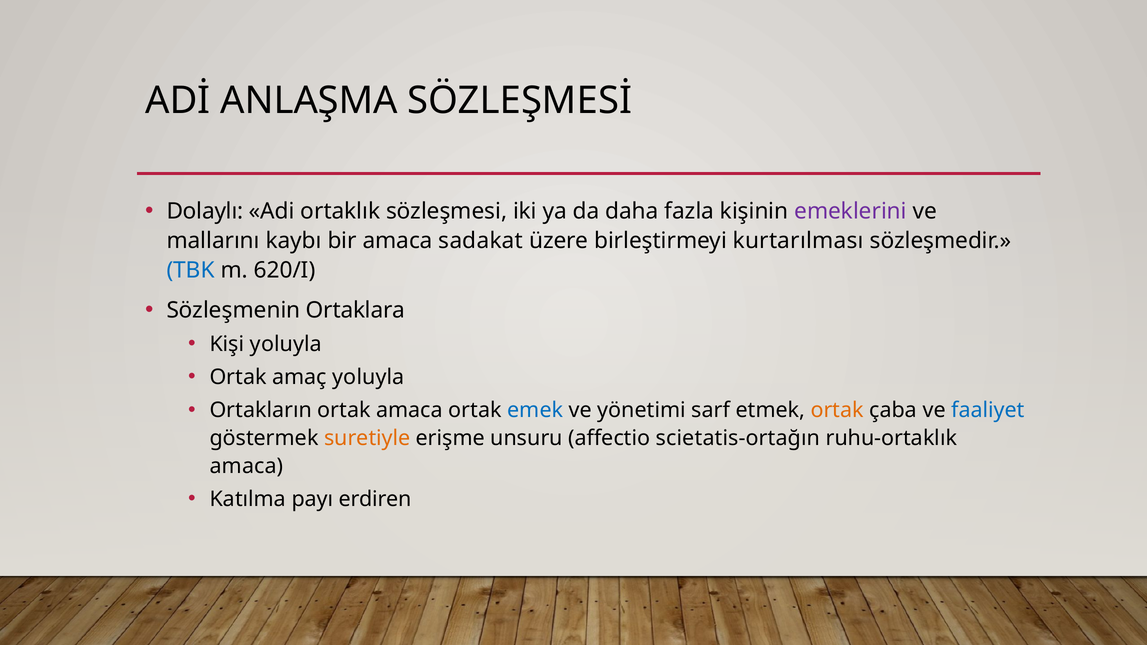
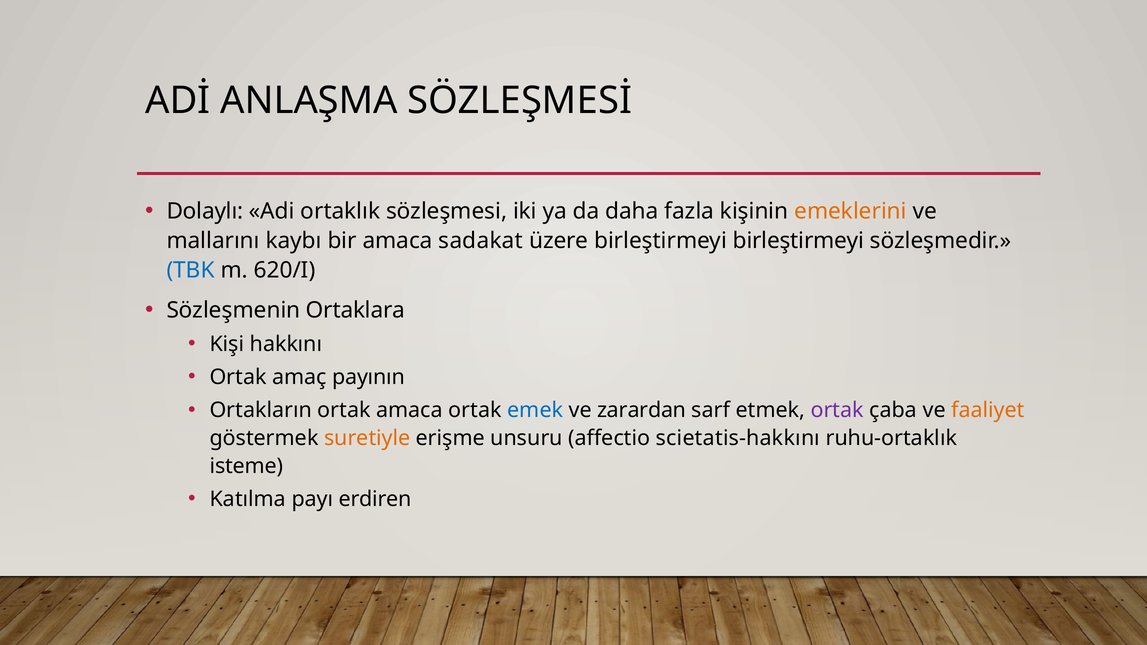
emeklerini colour: purple -> orange
birleştirmeyi kurtarılması: kurtarılması -> birleştirmeyi
Kişi yoluyla: yoluyla -> hakkını
amaç yoluyla: yoluyla -> payının
yönetimi: yönetimi -> zarardan
ortak at (837, 410) colour: orange -> purple
faaliyet colour: blue -> orange
scietatis-ortağın: scietatis-ortağın -> scietatis-hakkını
amaca at (246, 466): amaca -> isteme
